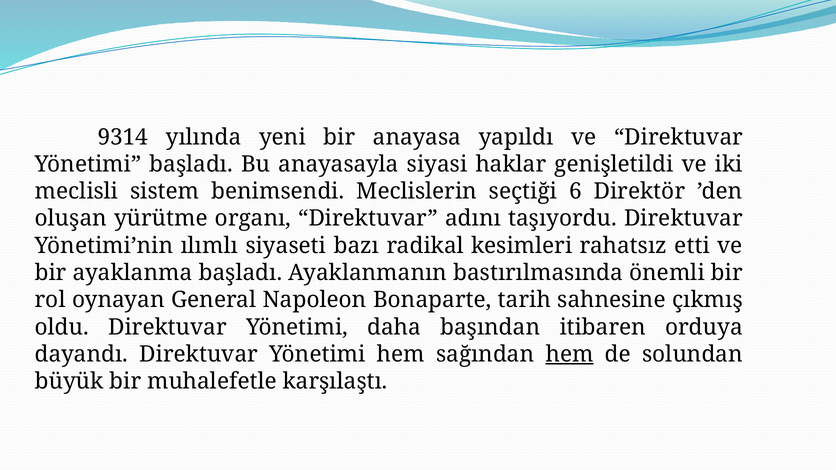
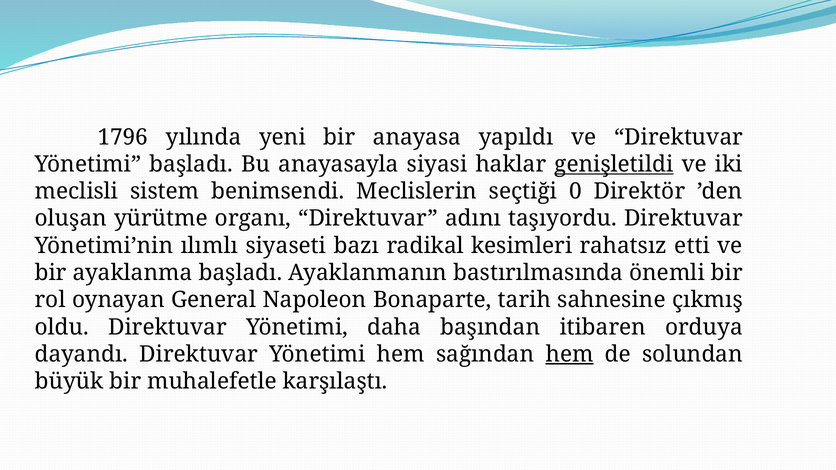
9314: 9314 -> 1796
genişletildi underline: none -> present
6: 6 -> 0
